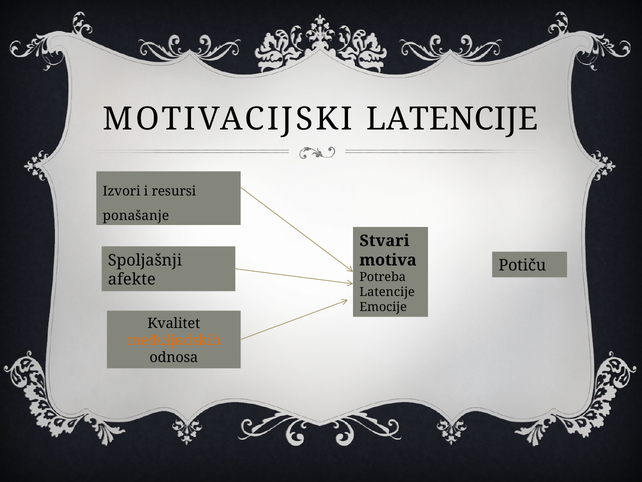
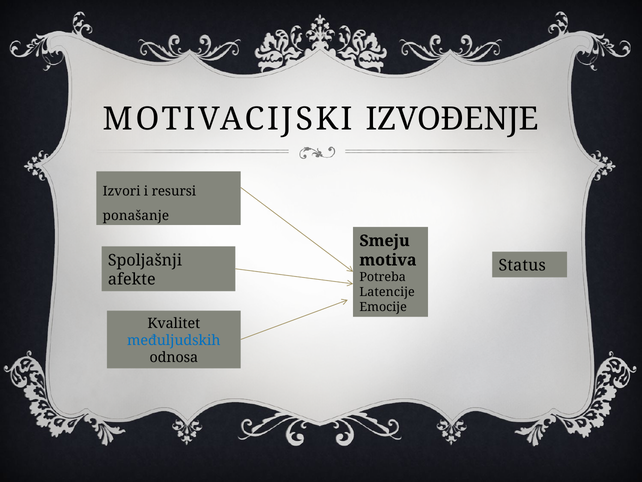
MOTIVACIJSKI LATENCIJE: LATENCIJE -> IZVOĐENJE
Stvari: Stvari -> Smeju
Potiču: Potiču -> Status
međuljudskih colour: orange -> blue
